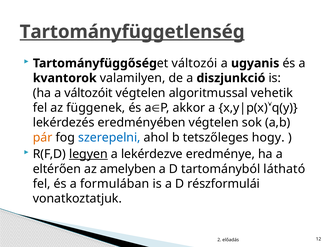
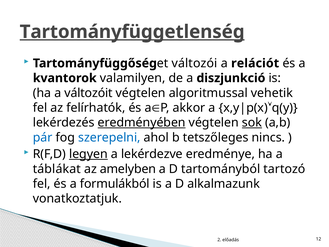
ugyanis: ugyanis -> relációt
függenek: függenek -> felírhatók
eredményében underline: none -> present
sok underline: none -> present
pár colour: orange -> blue
hogy: hogy -> nincs
eltérően: eltérően -> táblákat
látható: látható -> tartozó
formulában: formulában -> formulákból
részformulái: részformulái -> alkalmazunk
